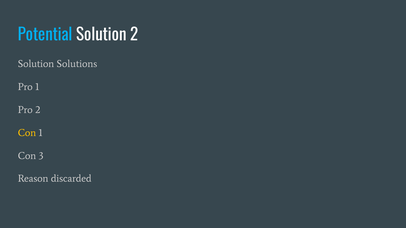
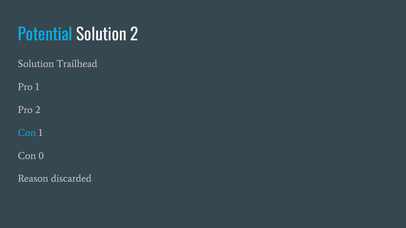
Solutions: Solutions -> Trailhead
Con at (27, 133) colour: yellow -> light blue
3: 3 -> 0
